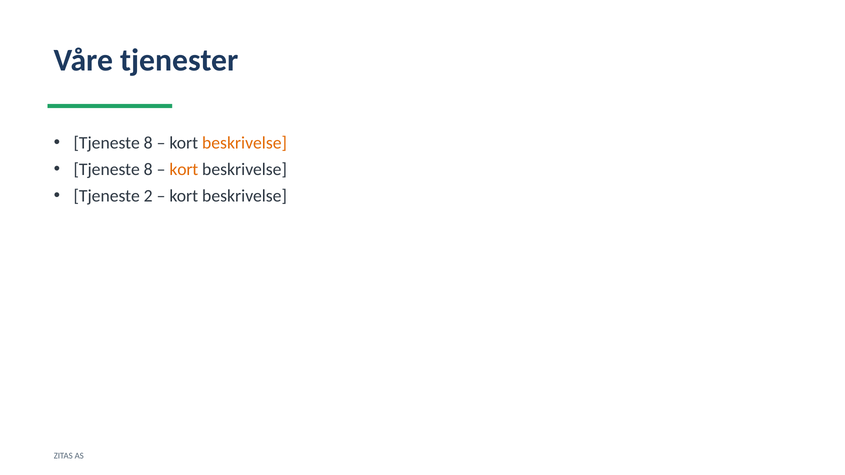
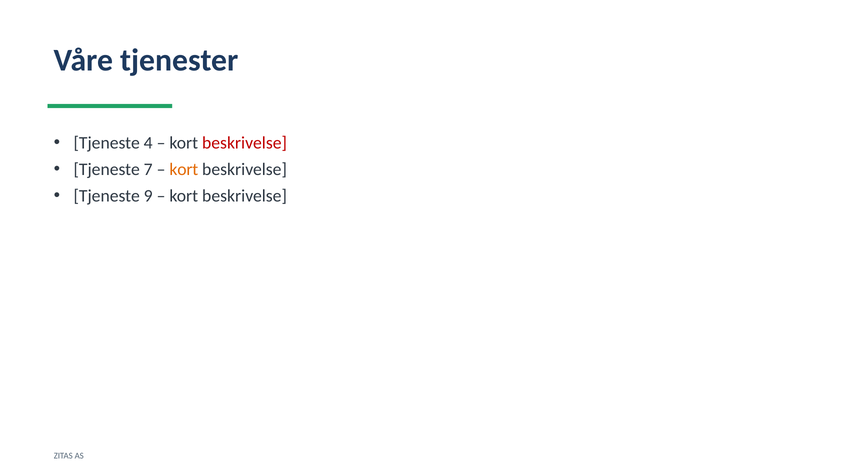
8 at (148, 143): 8 -> 4
beskrivelse at (245, 143) colour: orange -> red
8 at (148, 170): 8 -> 7
2: 2 -> 9
